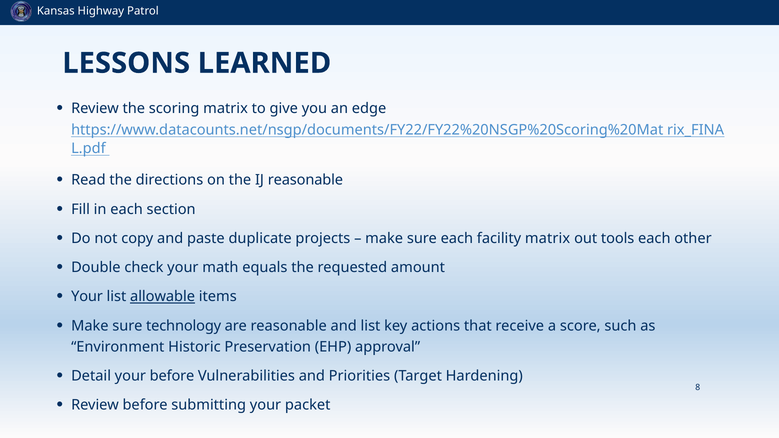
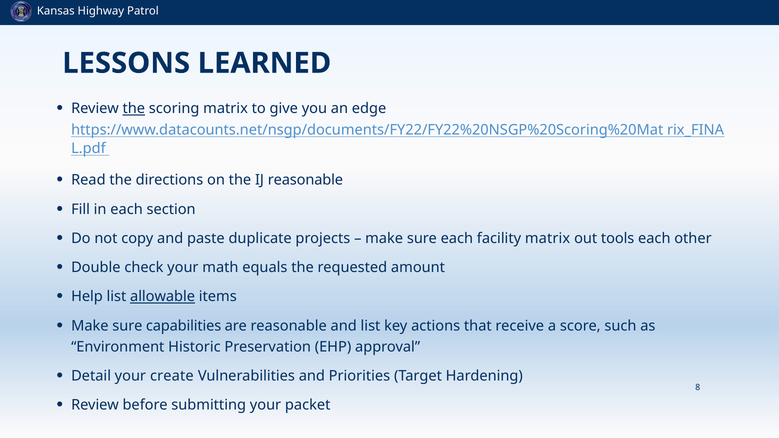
the at (134, 109) underline: none -> present
Your at (87, 297): Your -> Help
technology: technology -> capabilities
your before: before -> create
